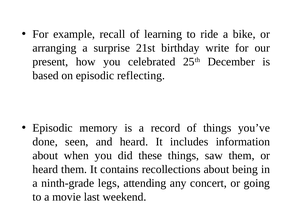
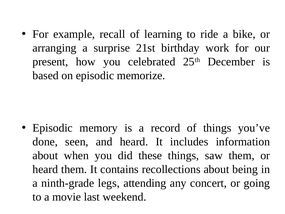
write: write -> work
reflecting: reflecting -> memorize
